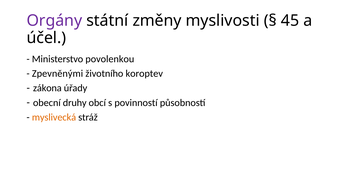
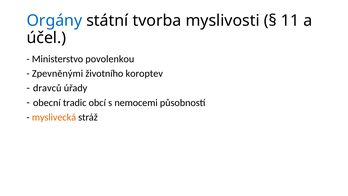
Orgány colour: purple -> blue
změny: změny -> tvorba
45: 45 -> 11
zákona: zákona -> dravců
druhy: druhy -> tradic
povinností: povinností -> nemocemi
